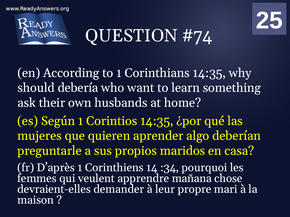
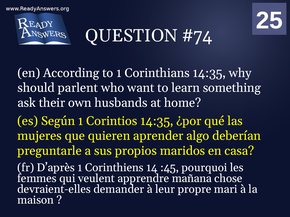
debería: debería -> parlent
:34: :34 -> :45
